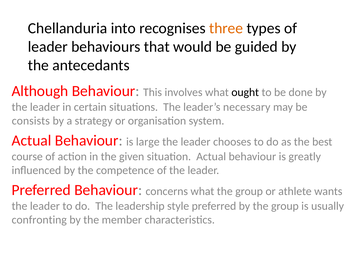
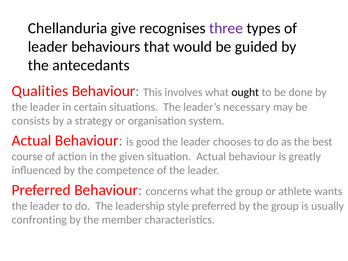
into: into -> give
three colour: orange -> purple
Although: Although -> Qualities
large: large -> good
